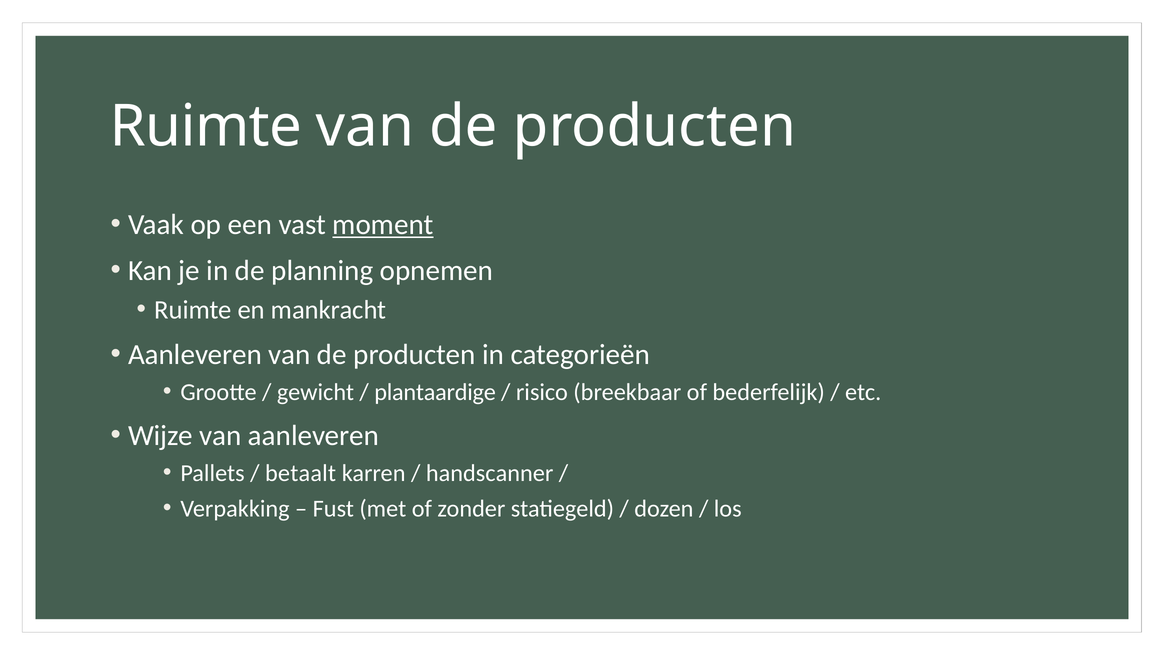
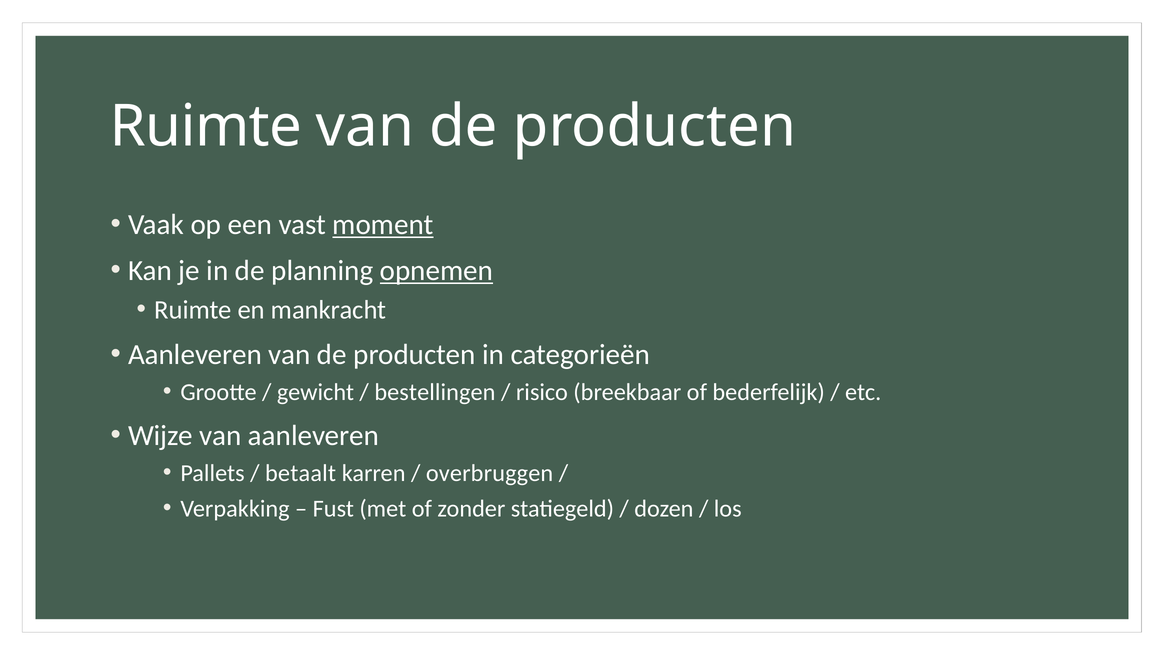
opnemen underline: none -> present
plantaardige: plantaardige -> bestellingen
handscanner: handscanner -> overbruggen
